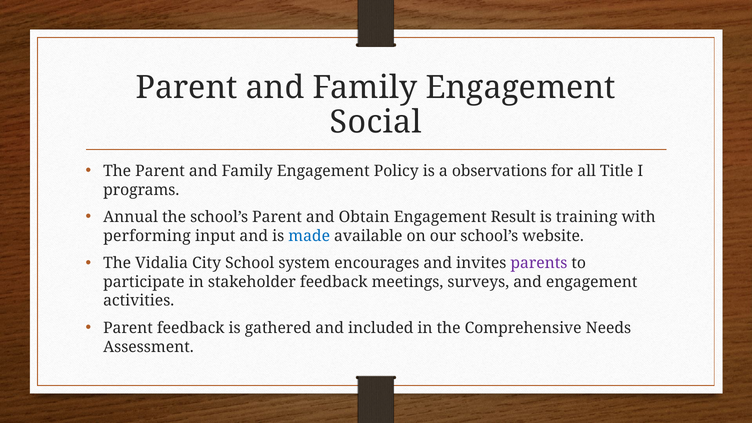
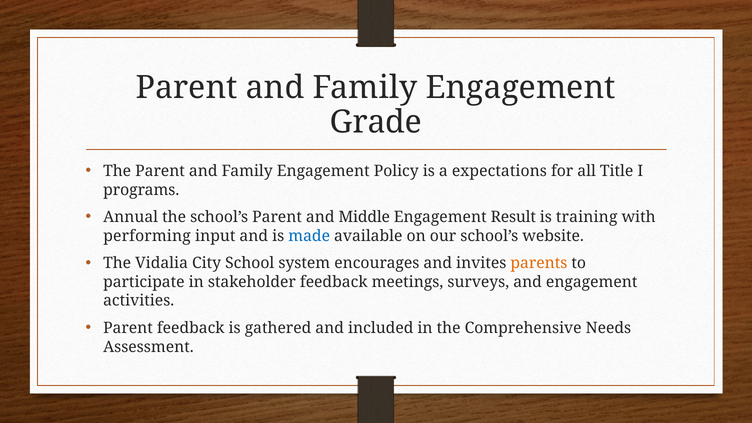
Social: Social -> Grade
observations: observations -> expectations
Obtain: Obtain -> Middle
parents colour: purple -> orange
